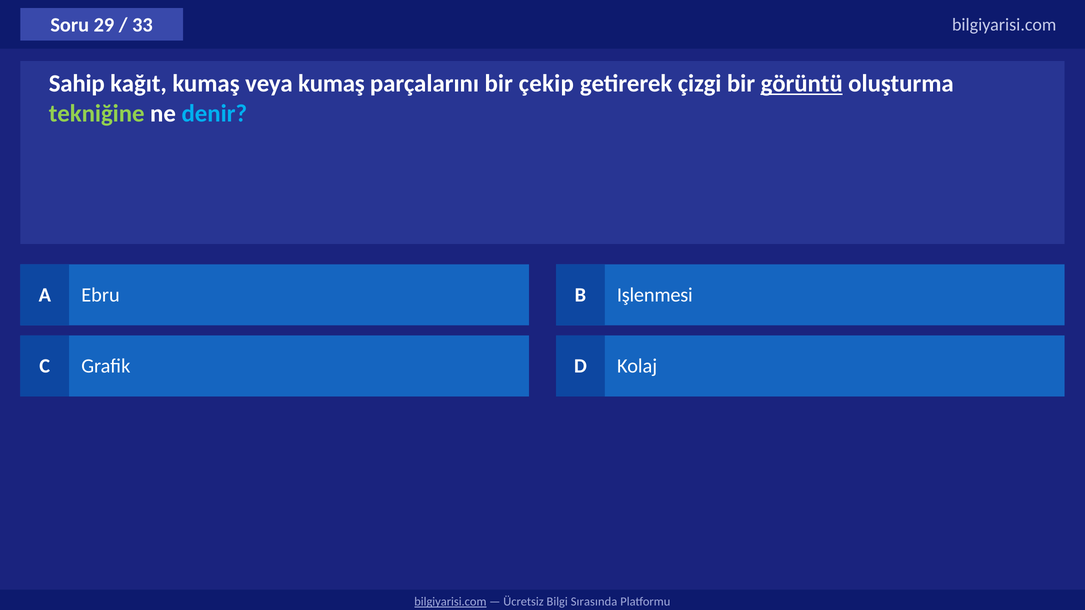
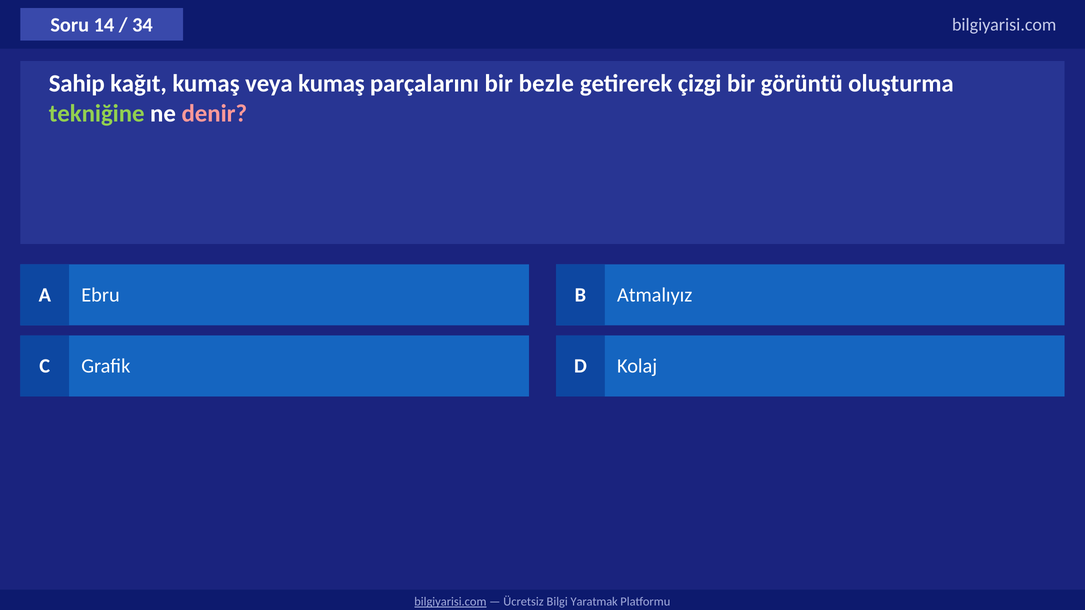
29: 29 -> 14
33: 33 -> 34
çekip: çekip -> bezle
görüntü underline: present -> none
denir colour: light blue -> pink
Işlenmesi: Işlenmesi -> Atmalıyız
Sırasında: Sırasında -> Yaratmak
